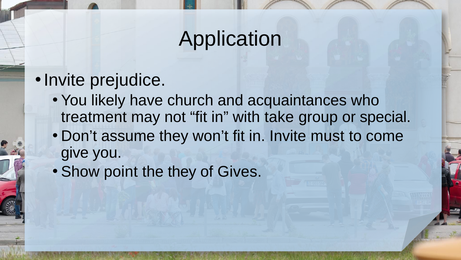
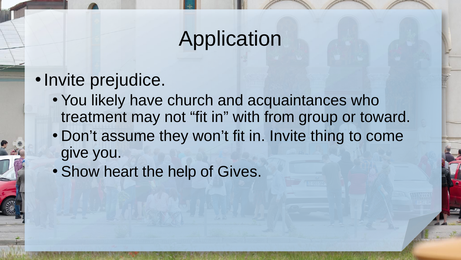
take: take -> from
special: special -> toward
must: must -> thing
point: point -> heart
the they: they -> help
